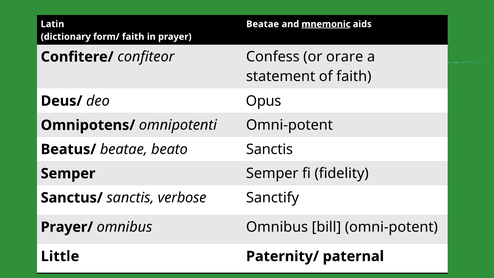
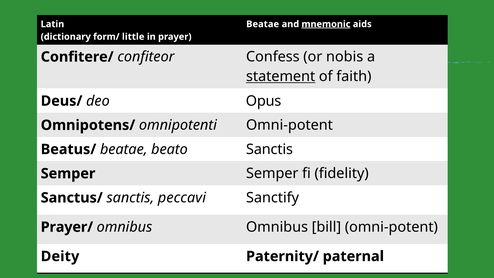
form/ faith: faith -> little
orare: orare -> nobis
statement underline: none -> present
verbose: verbose -> peccavi
Little: Little -> Deity
